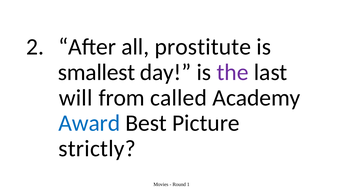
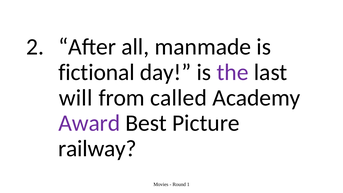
prostitute: prostitute -> manmade
smallest: smallest -> fictional
Award colour: blue -> purple
strictly: strictly -> railway
